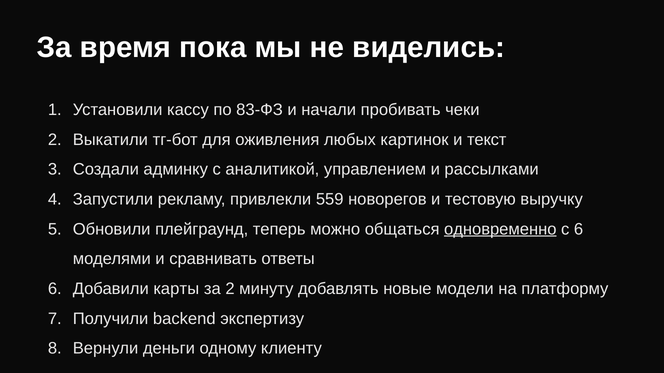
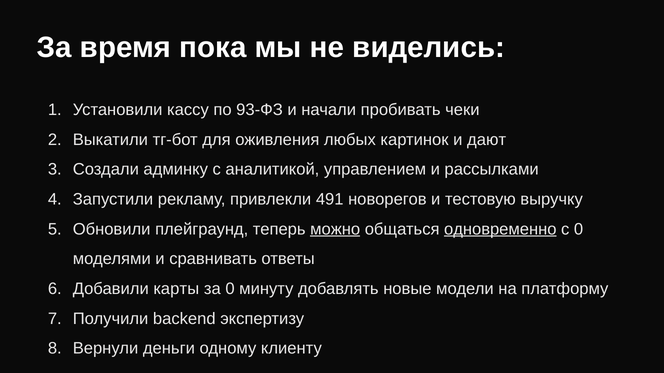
83-ФЗ: 83-ФЗ -> 93-ФЗ
текст: текст -> дают
559: 559 -> 491
можно underline: none -> present
с 6: 6 -> 0
за 2: 2 -> 0
